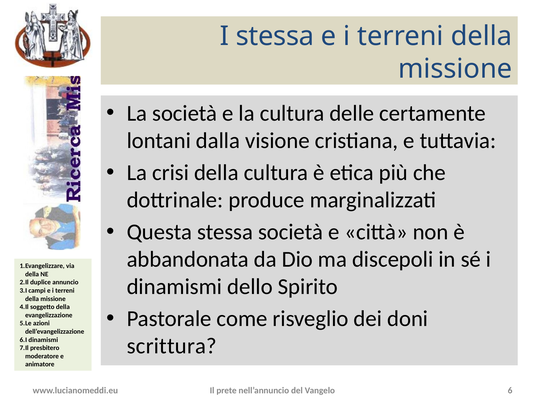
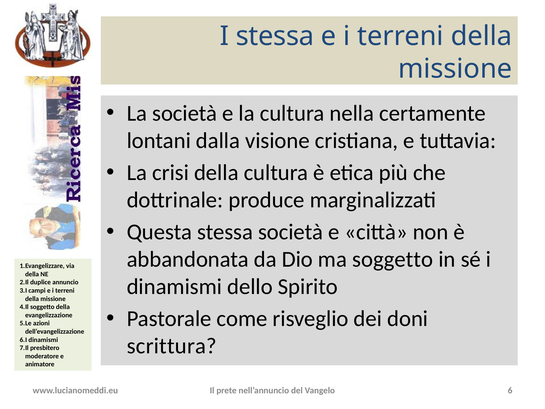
delle: delle -> nella
ma discepoli: discepoli -> soggetto
